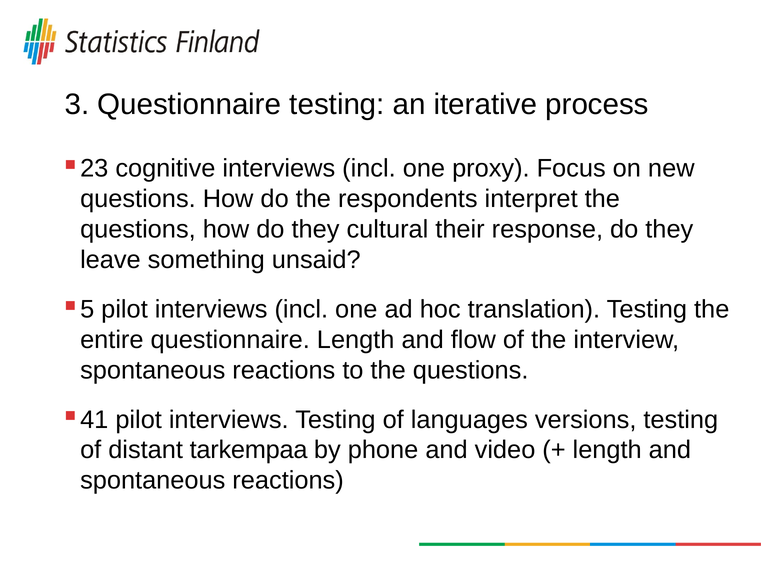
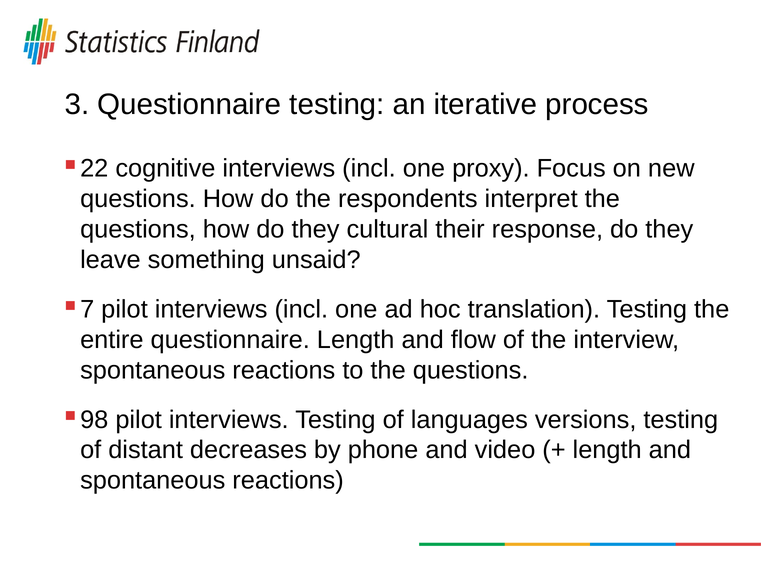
23: 23 -> 22
5: 5 -> 7
41: 41 -> 98
tarkempaa: tarkempaa -> decreases
